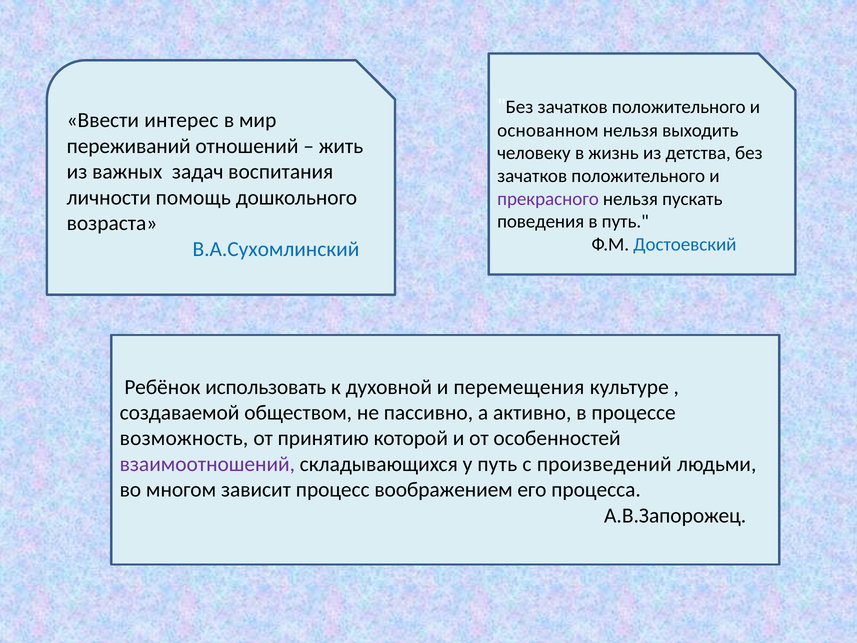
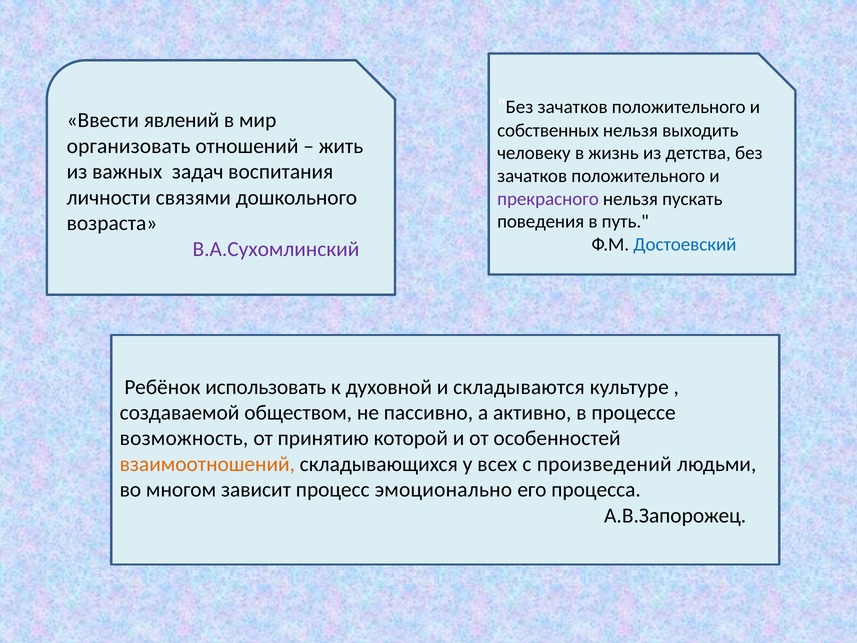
интерес: интерес -> явлений
основанном: основанном -> собственных
переживаний: переживаний -> организовать
помощь: помощь -> связями
В.А.Сухомлинский colour: blue -> purple
перемещения: перемещения -> складываются
взаимоотношений colour: purple -> orange
у путь: путь -> всех
воображением: воображением -> эмоционально
